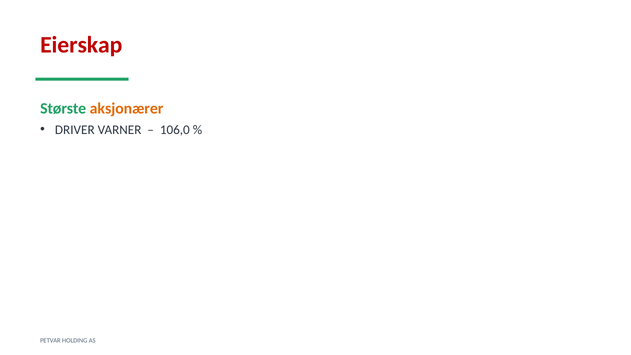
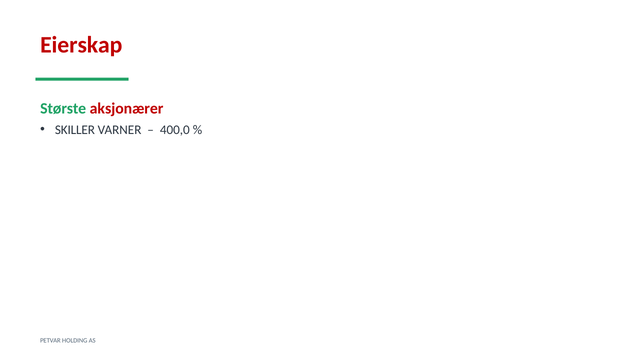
aksjonærer colour: orange -> red
DRIVER: DRIVER -> SKILLER
106,0: 106,0 -> 400,0
